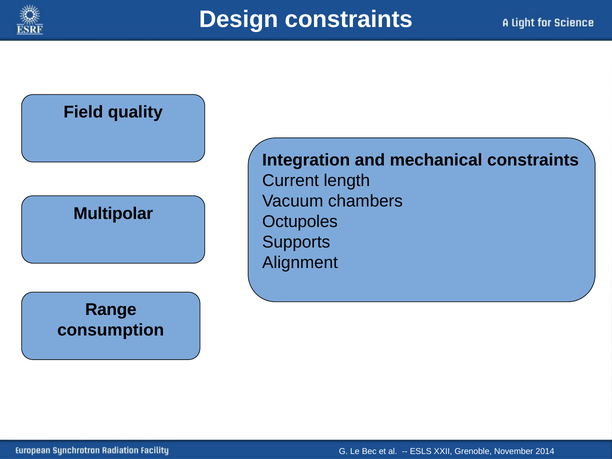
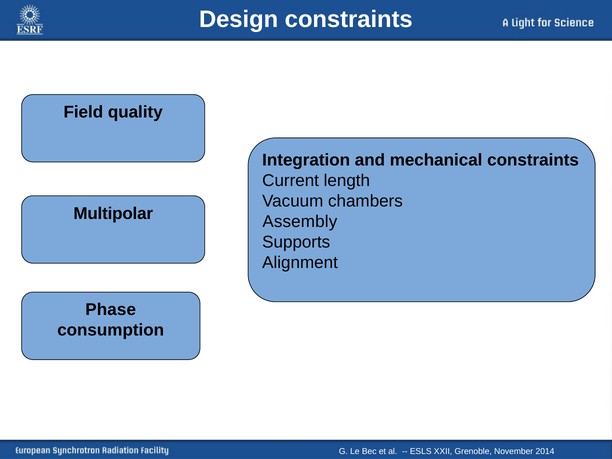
Octupoles: Octupoles -> Assembly
Range: Range -> Phase
